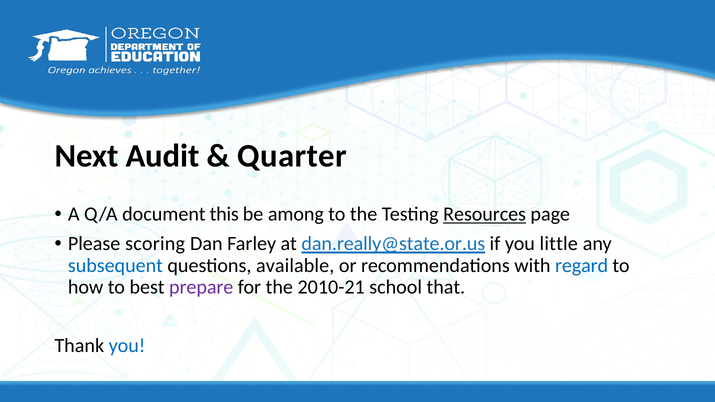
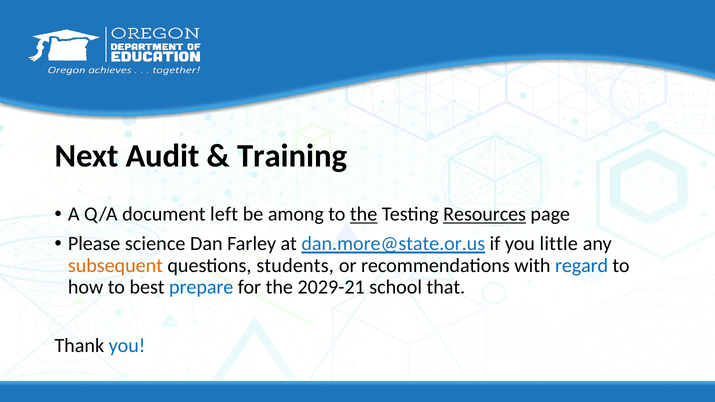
Quarter: Quarter -> Training
this: this -> left
the at (364, 214) underline: none -> present
scoring: scoring -> science
dan.really@state.or.us: dan.really@state.or.us -> dan.more@state.or.us
subsequent colour: blue -> orange
available: available -> students
prepare colour: purple -> blue
2010-21: 2010-21 -> 2029-21
